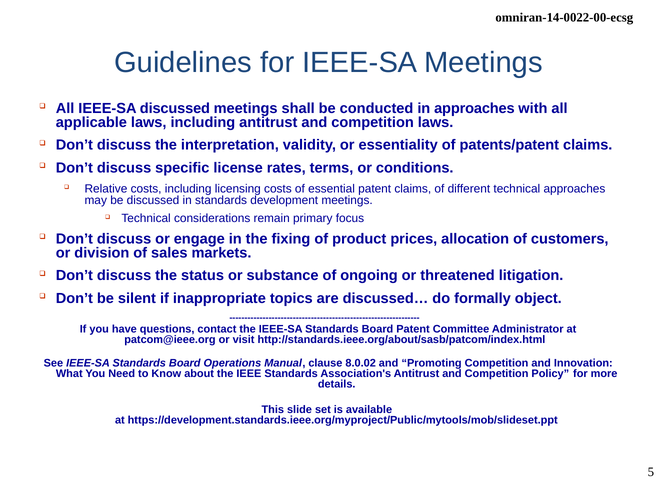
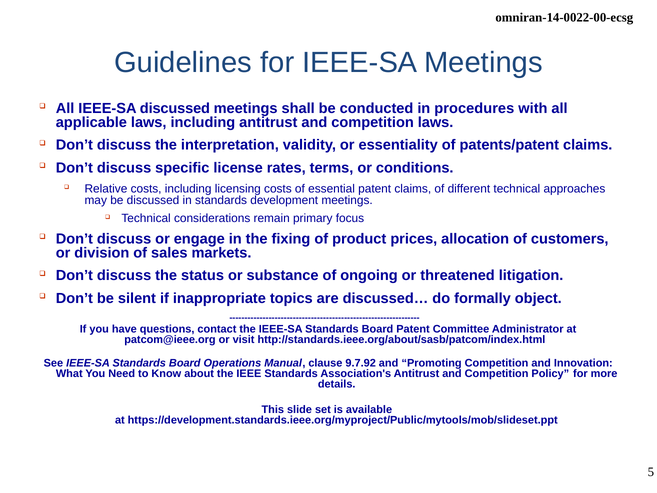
in approaches: approaches -> procedures
8.0.02: 8.0.02 -> 9.7.92
